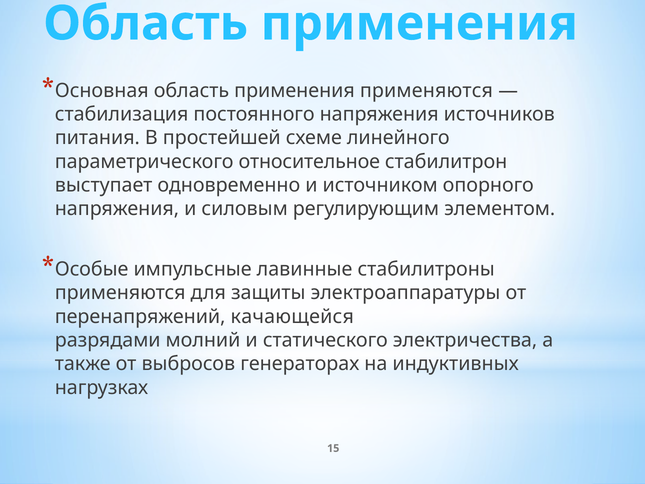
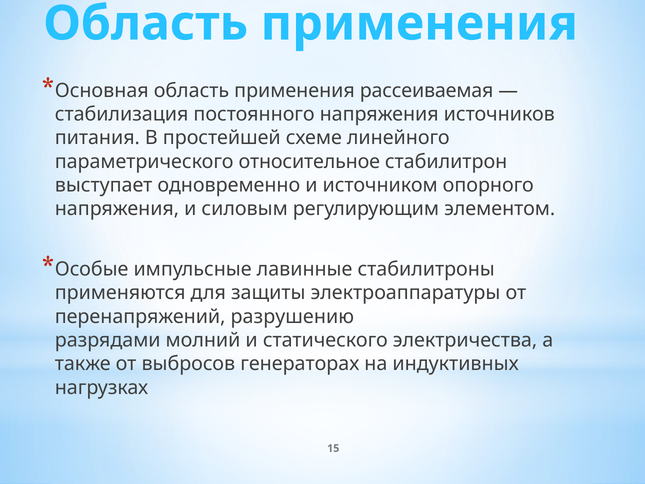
применения применяются: применяются -> рассеиваемая
качающейся: качающейся -> разрушению
